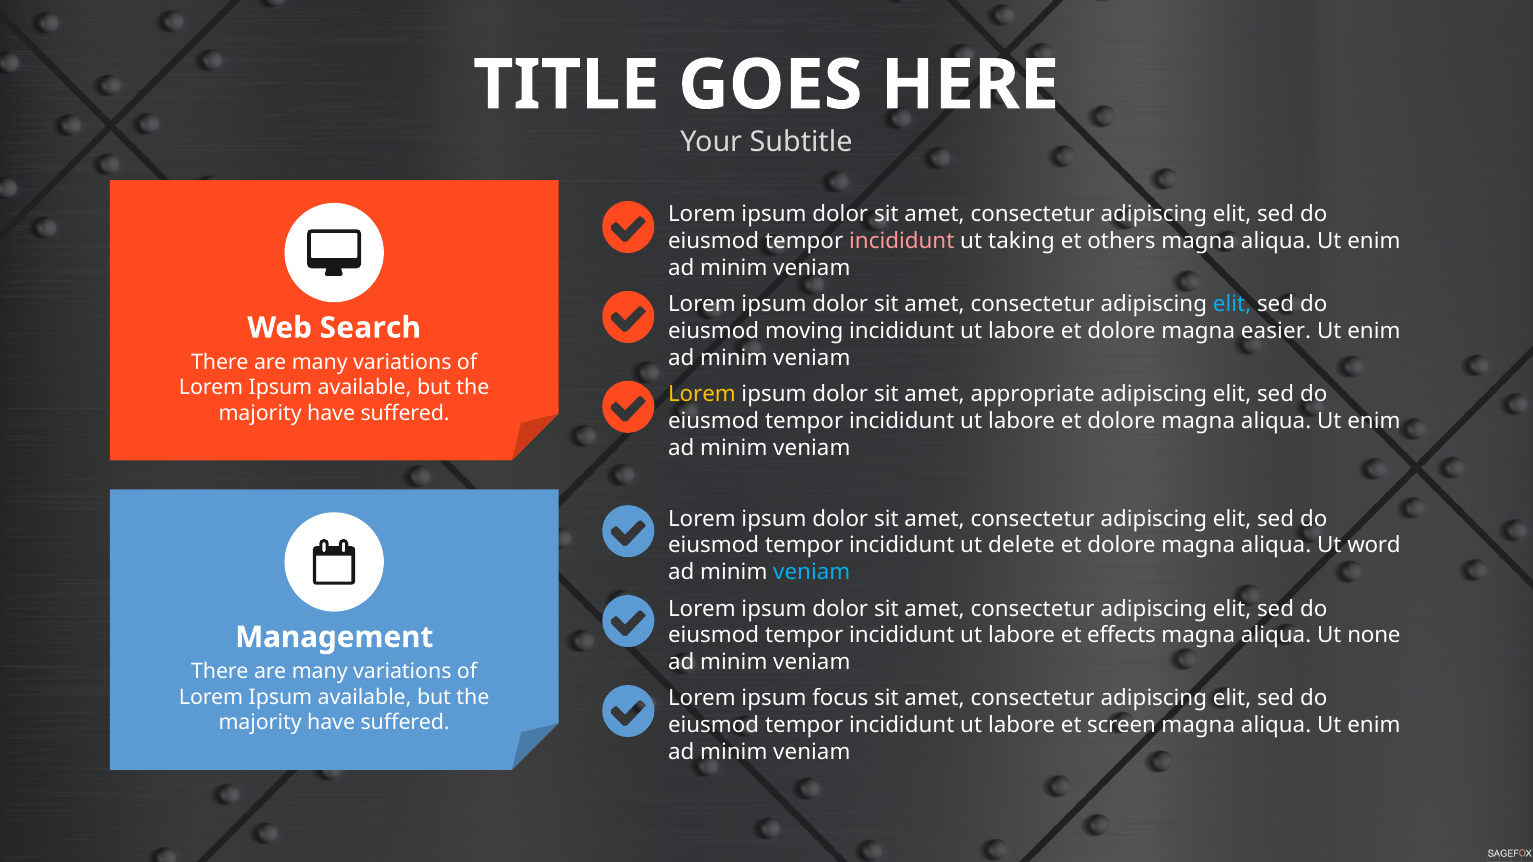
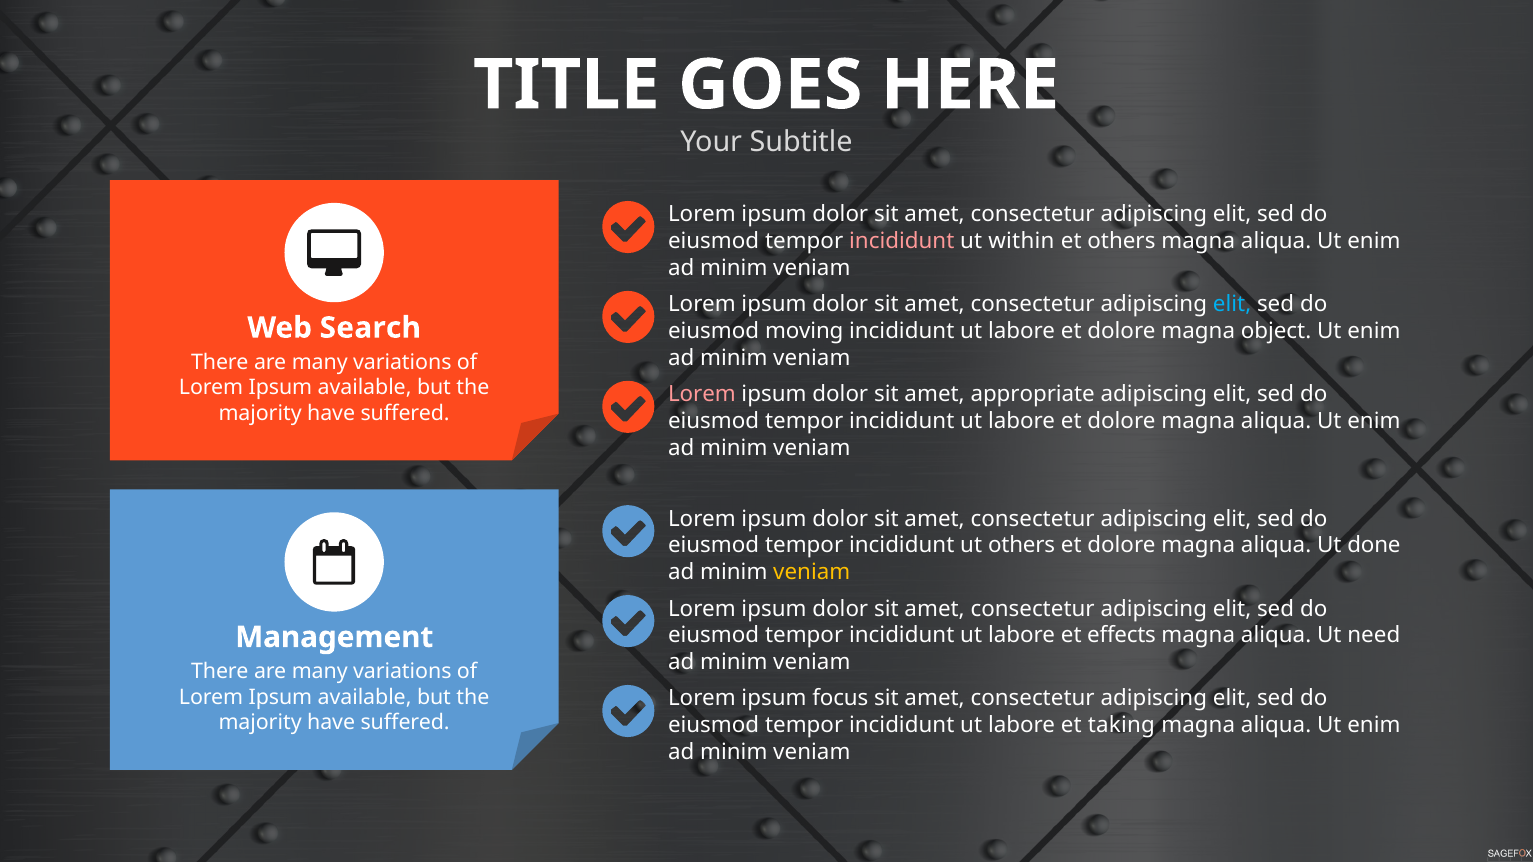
taking: taking -> within
easier: easier -> object
Lorem at (702, 394) colour: yellow -> pink
ut delete: delete -> others
word: word -> done
veniam at (812, 573) colour: light blue -> yellow
none: none -> need
screen: screen -> taking
